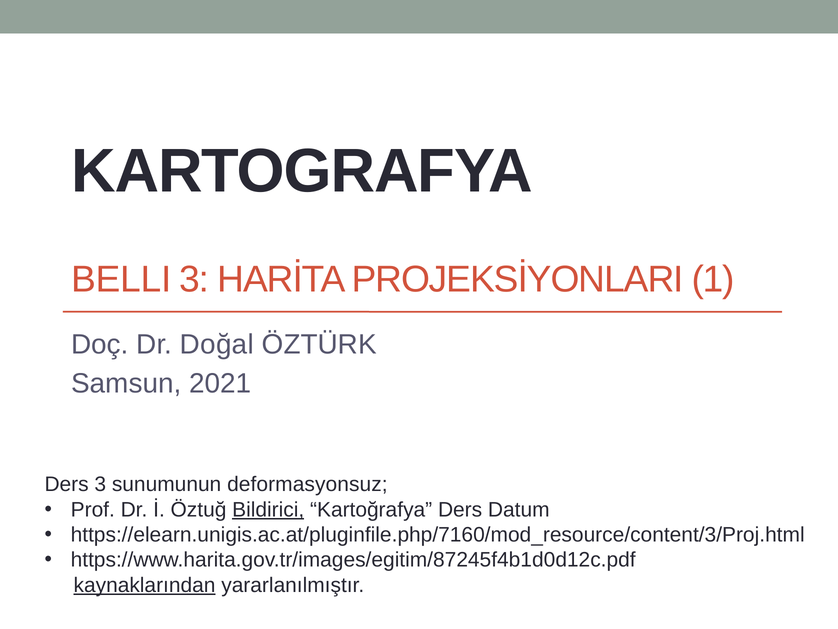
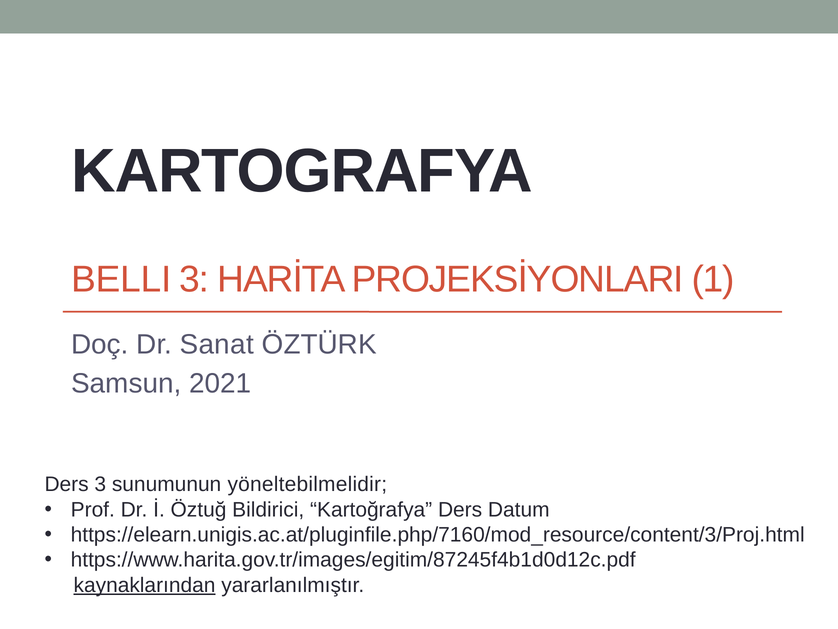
Doğal: Doğal -> Sanat
deformasyonsuz: deformasyonsuz -> yöneltebilmelidir
Bildirici underline: present -> none
